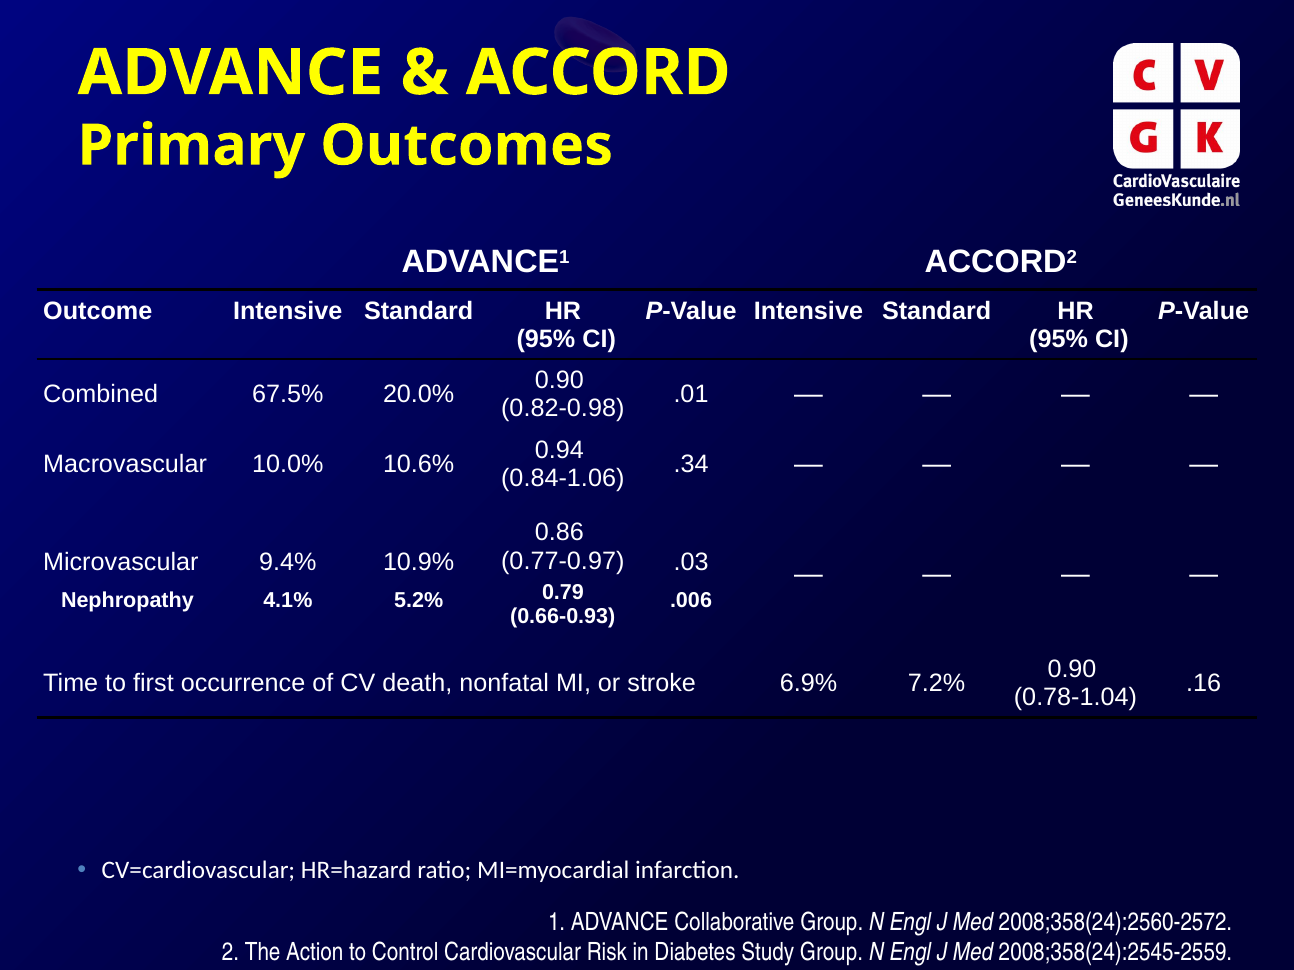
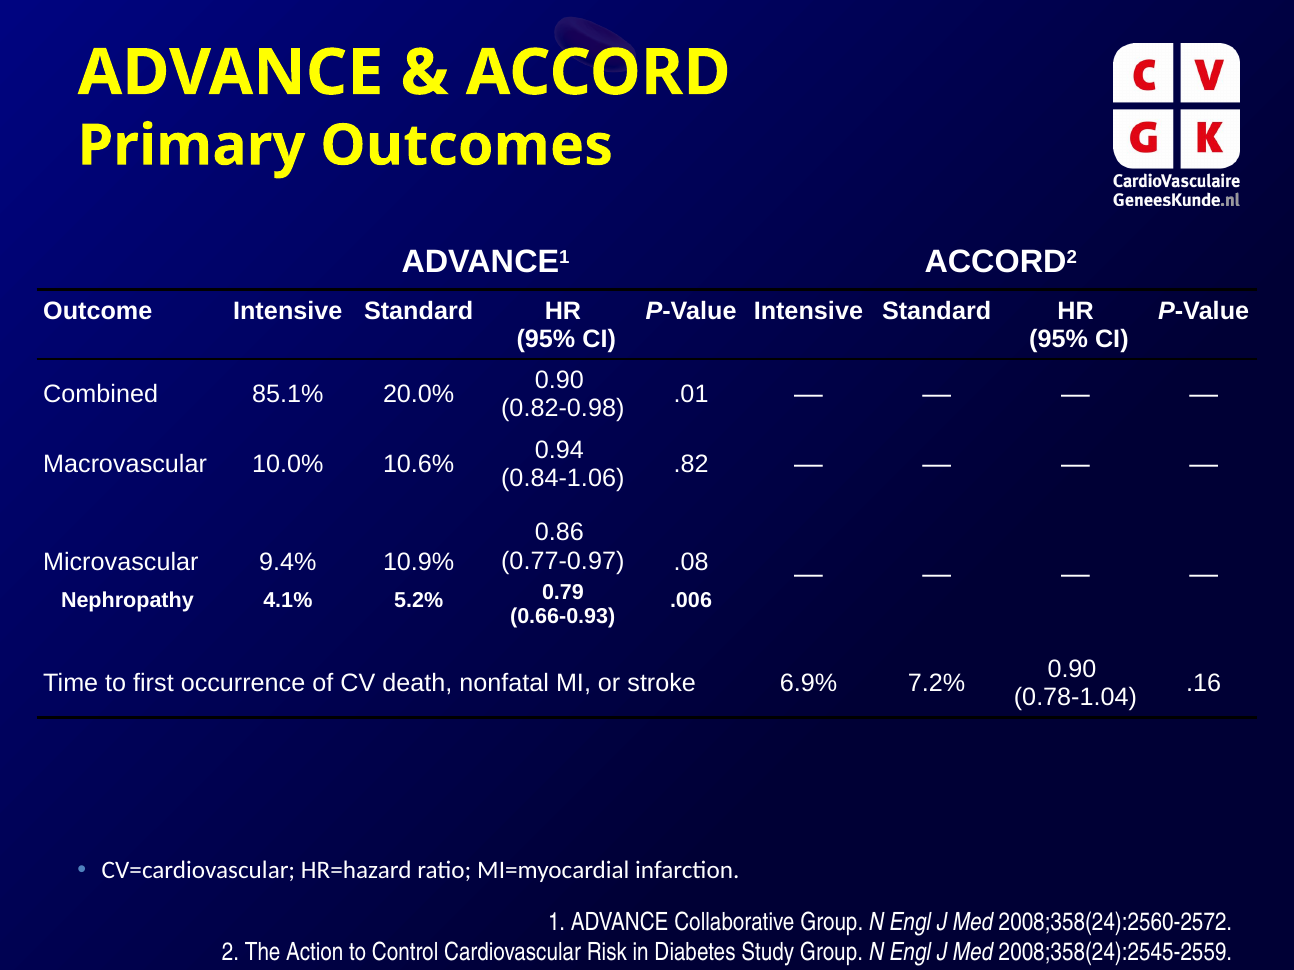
67.5%: 67.5% -> 85.1%
.34: .34 -> .82
.03: .03 -> .08
